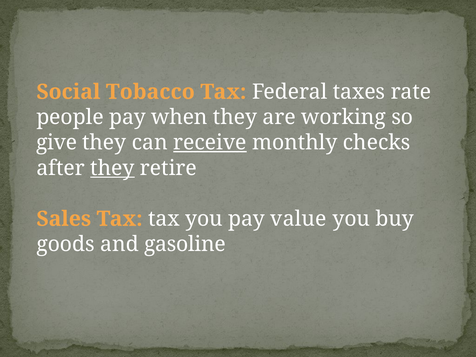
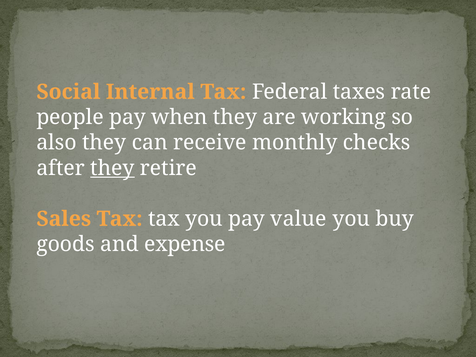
Tobacco: Tobacco -> Internal
give: give -> also
receive underline: present -> none
gasoline: gasoline -> expense
